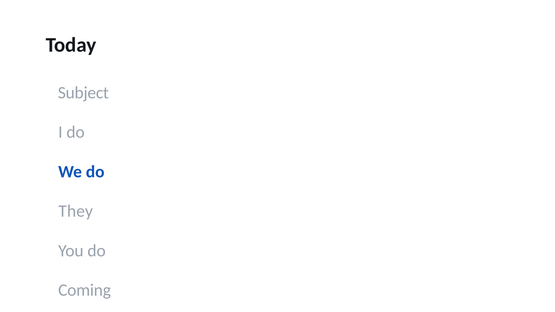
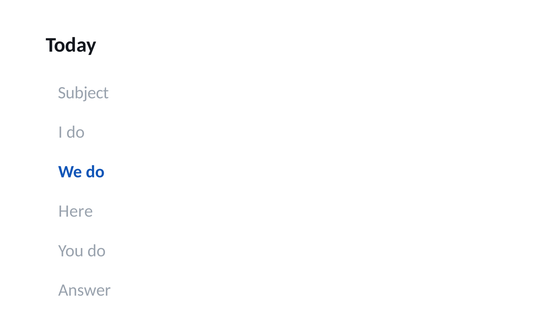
They: They -> Here
Coming: Coming -> Answer
